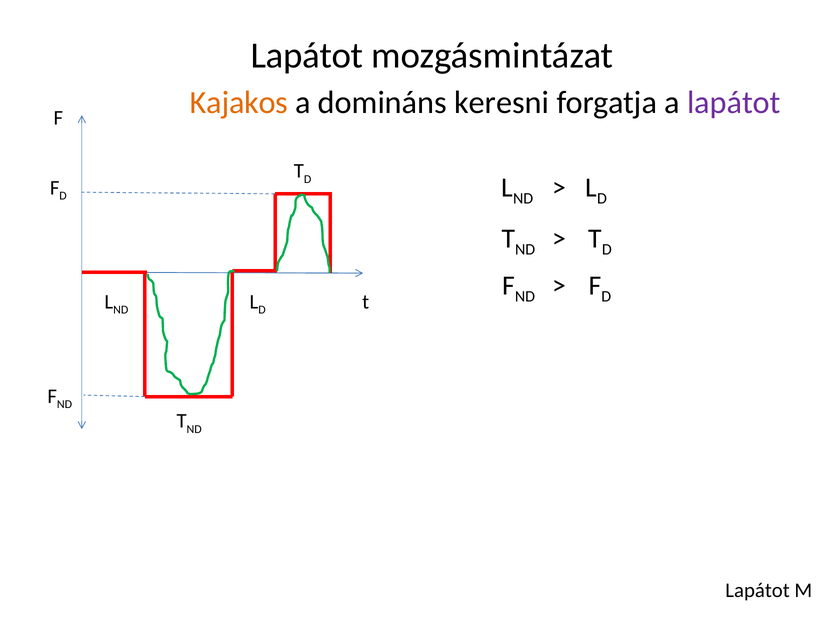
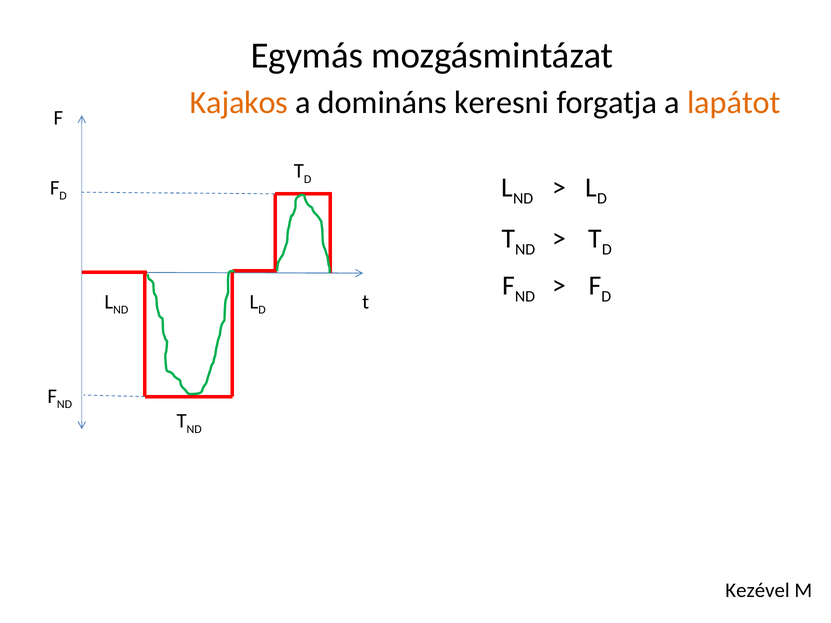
Lapátot at (307, 55): Lapátot -> Egymás
lapátot at (734, 103) colour: purple -> orange
Lapátot at (758, 591): Lapátot -> Kezével
